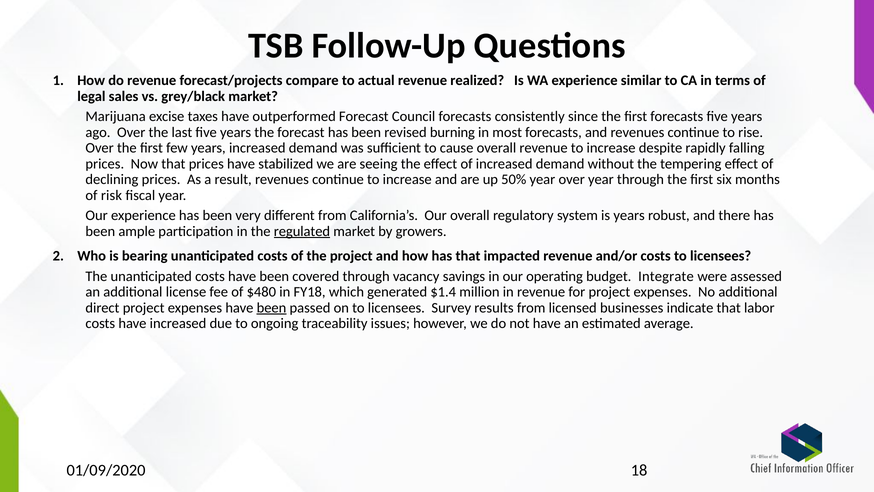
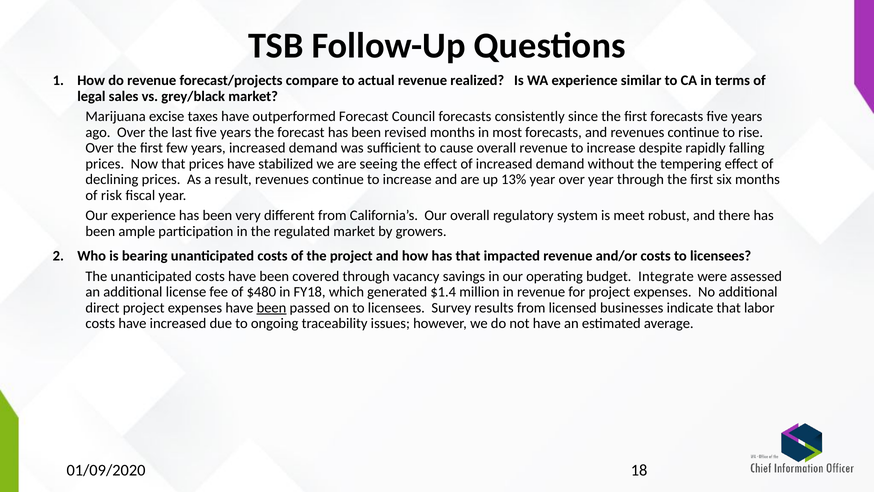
revised burning: burning -> months
50%: 50% -> 13%
is years: years -> meet
regulated underline: present -> none
